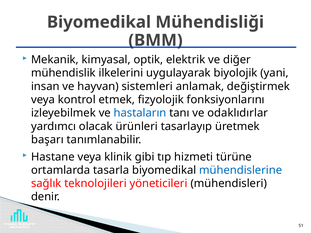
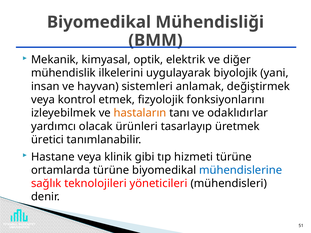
hastaların colour: blue -> orange
başarı: başarı -> üretici
ortamlarda tasarla: tasarla -> türüne
